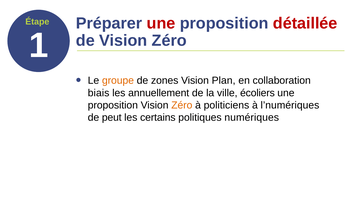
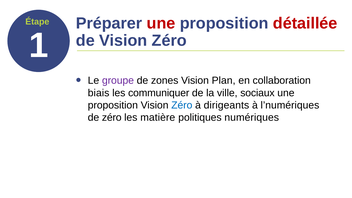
groupe colour: orange -> purple
annuellement: annuellement -> communiquer
écoliers: écoliers -> sociaux
Zéro at (182, 105) colour: orange -> blue
politiciens: politiciens -> dirigeants
de peut: peut -> zéro
certains: certains -> matière
